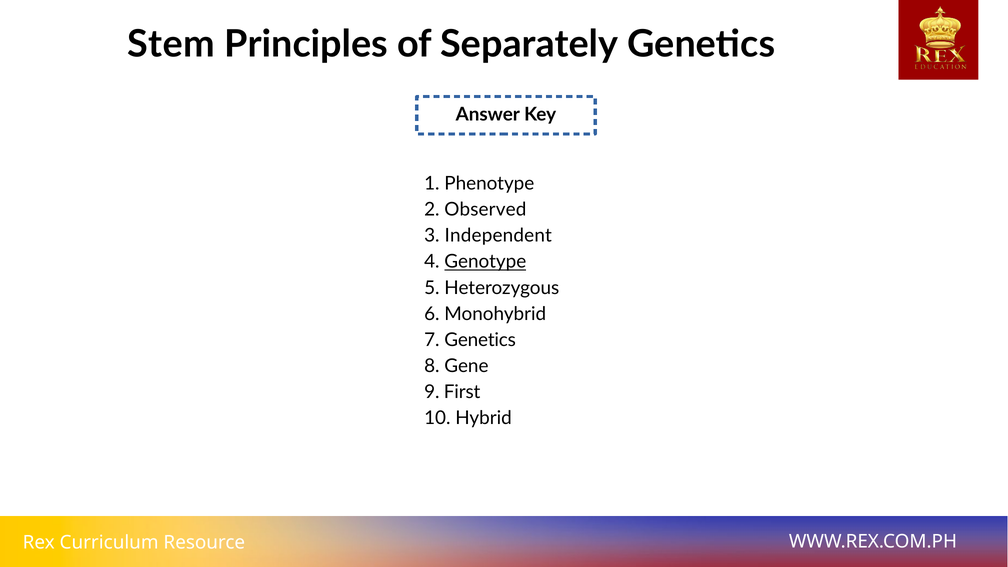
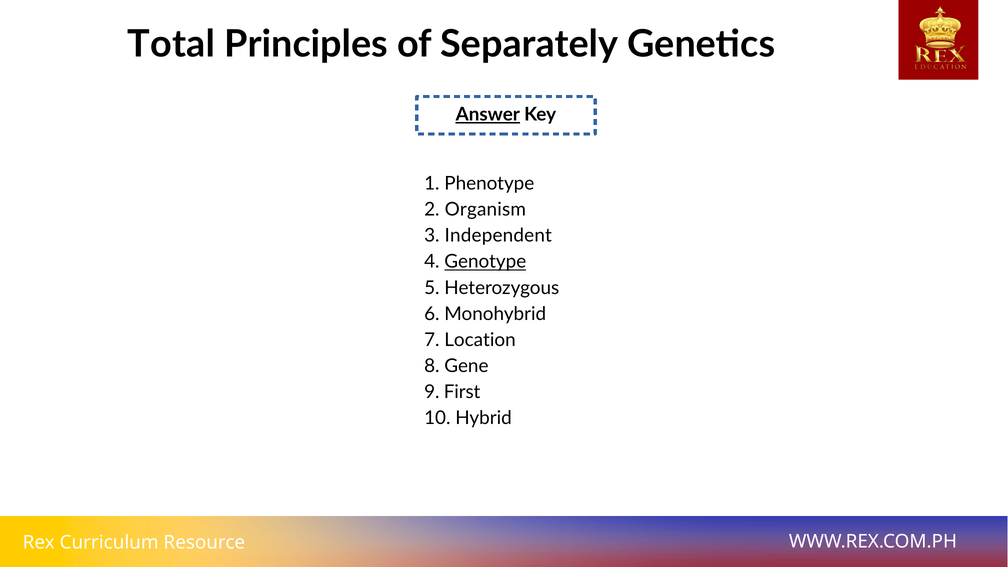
Stem: Stem -> Total
Answer underline: none -> present
Observed: Observed -> Organism
7 Genetics: Genetics -> Location
